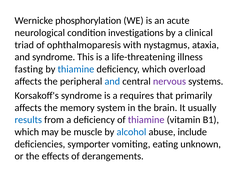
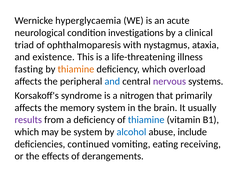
phosphorylation: phosphorylation -> hyperglycaemia
and syndrome: syndrome -> existence
thiamine at (76, 69) colour: blue -> orange
requires: requires -> nitrogen
results colour: blue -> purple
thiamine at (146, 120) colour: purple -> blue
be muscle: muscle -> system
symporter: symporter -> continued
unknown: unknown -> receiving
